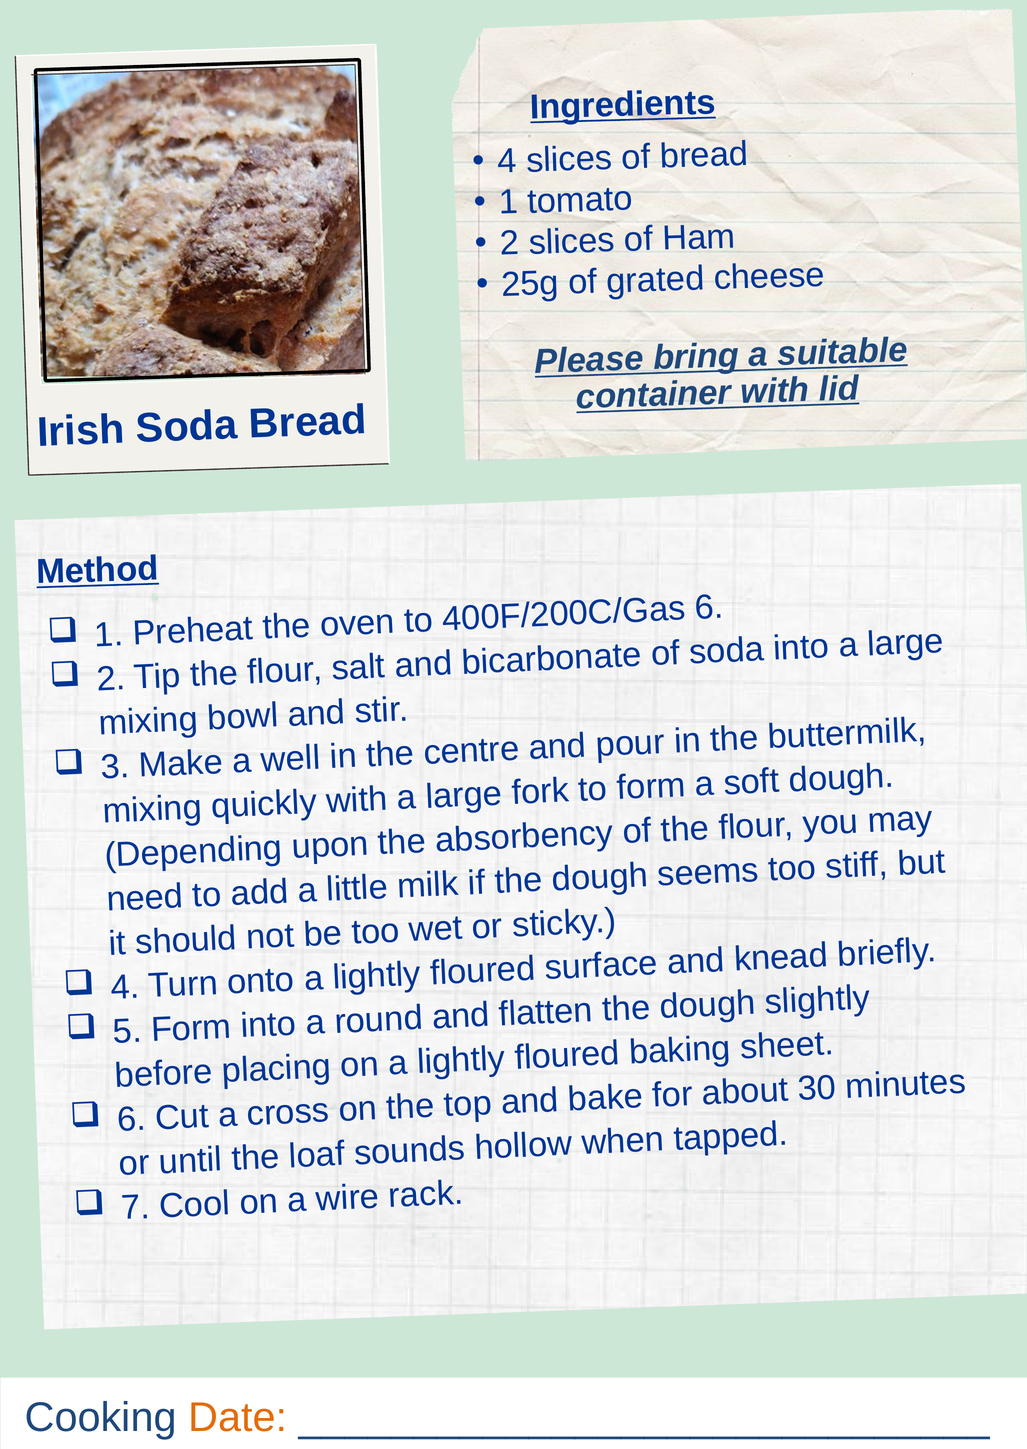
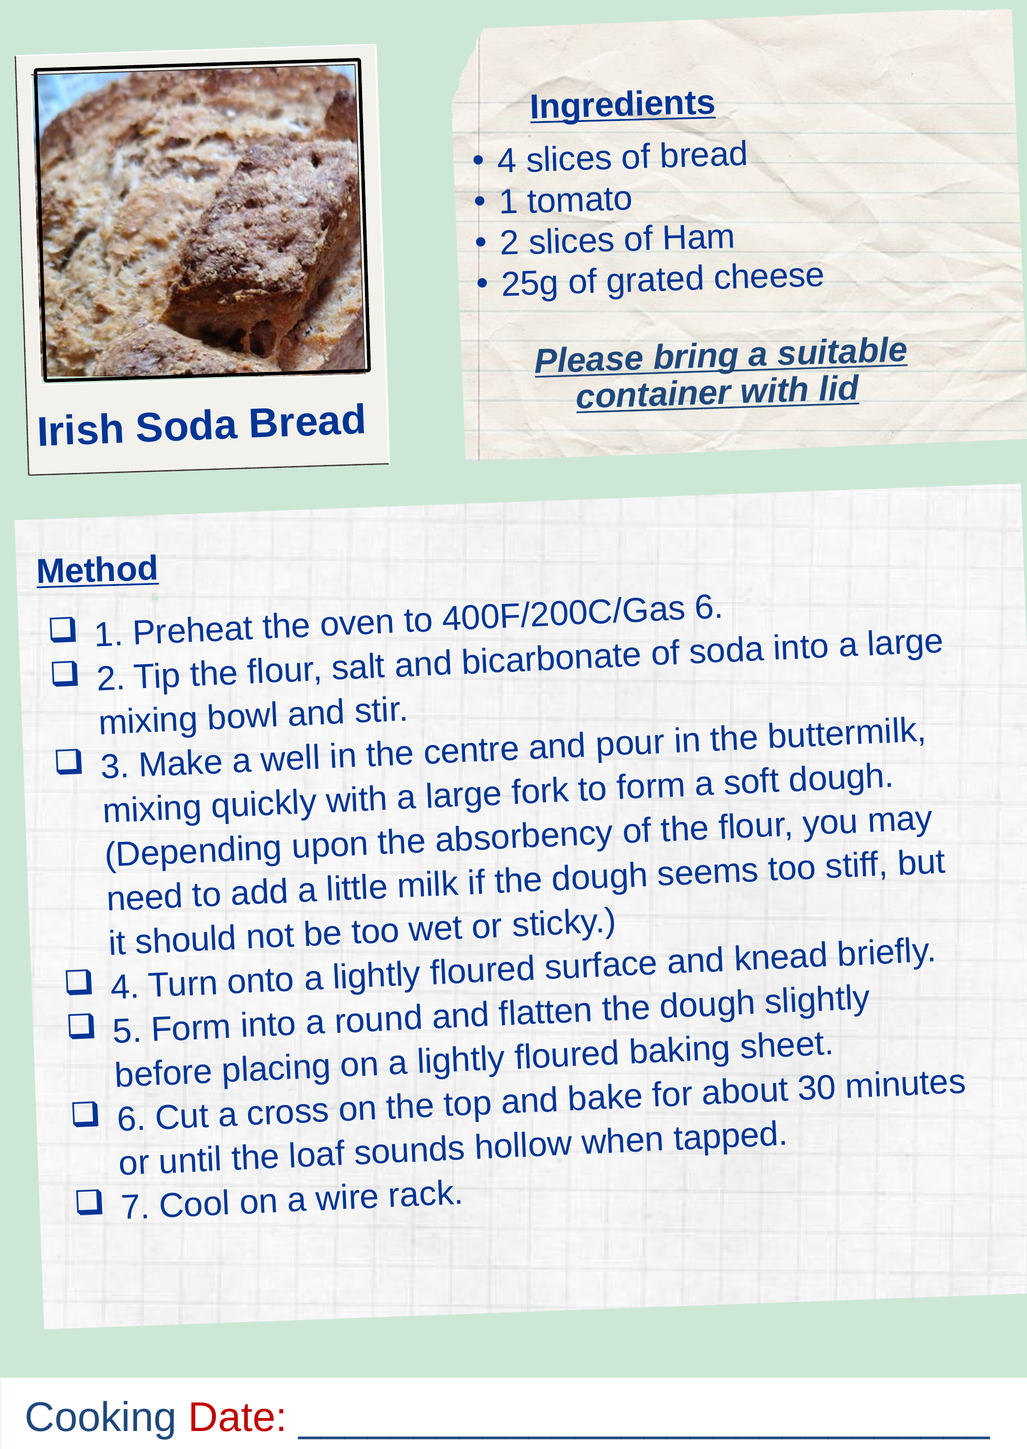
Date colour: orange -> red
